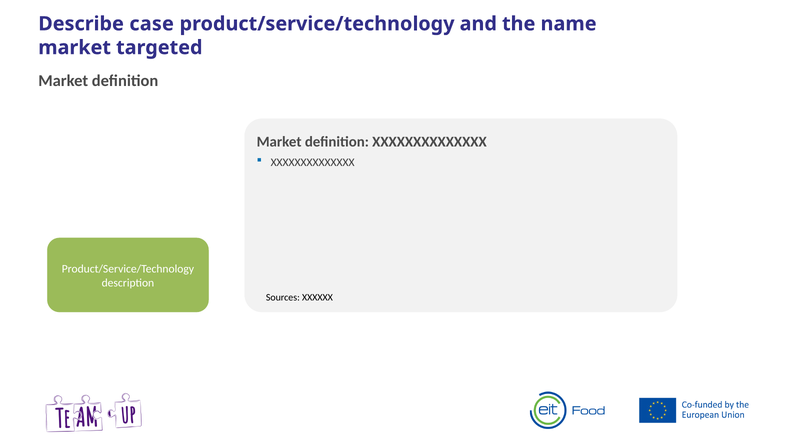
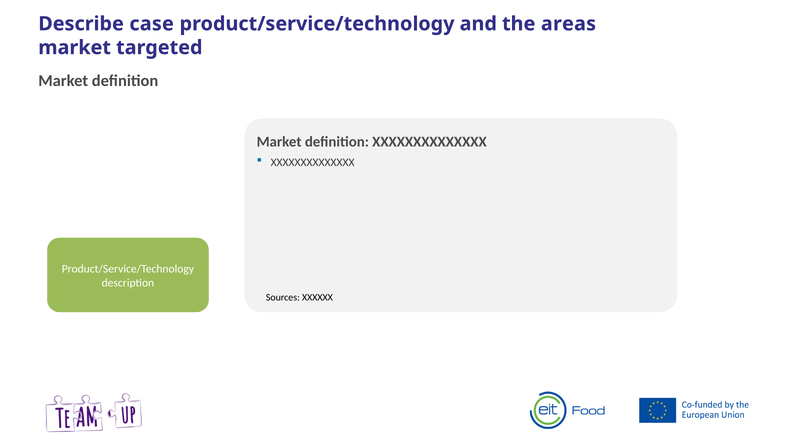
name: name -> areas
